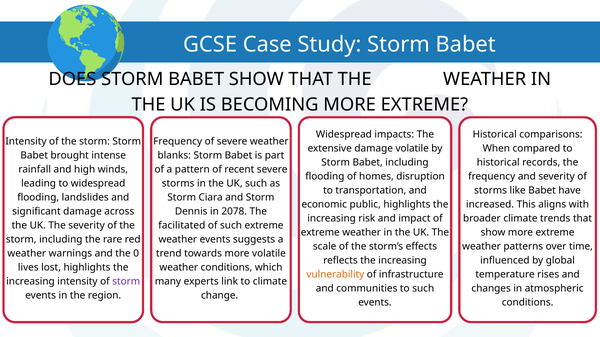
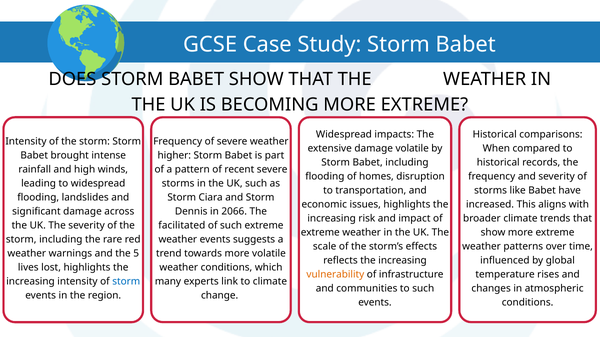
blanks: blanks -> higher
public: public -> issues
2078: 2078 -> 2066
0: 0 -> 5
storm at (126, 282) colour: purple -> blue
